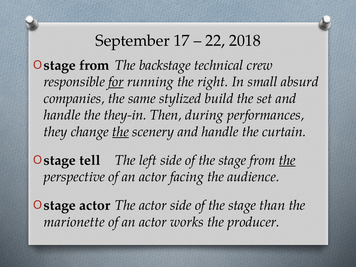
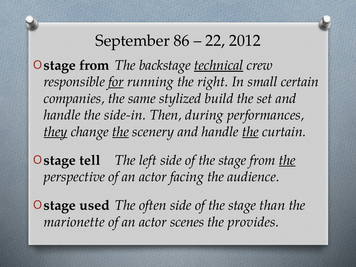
17: 17 -> 86
2018: 2018 -> 2012
technical underline: none -> present
absurd: absurd -> certain
they-in: they-in -> side-in
they underline: none -> present
the at (250, 132) underline: none -> present
actor at (95, 205): actor -> used
The actor: actor -> often
works: works -> scenes
producer: producer -> provides
